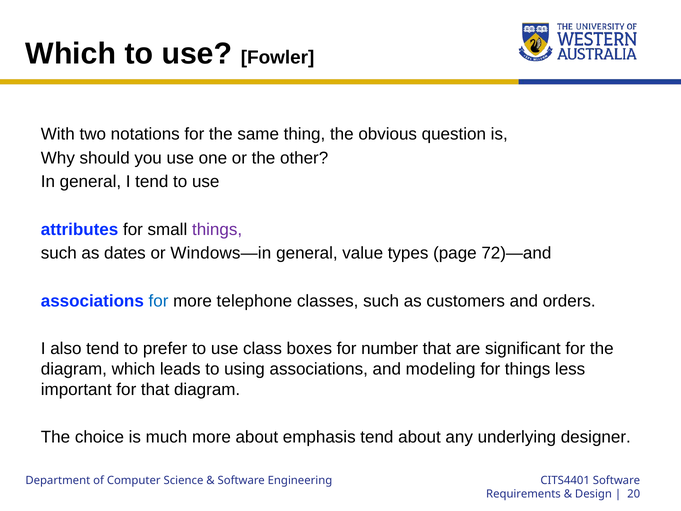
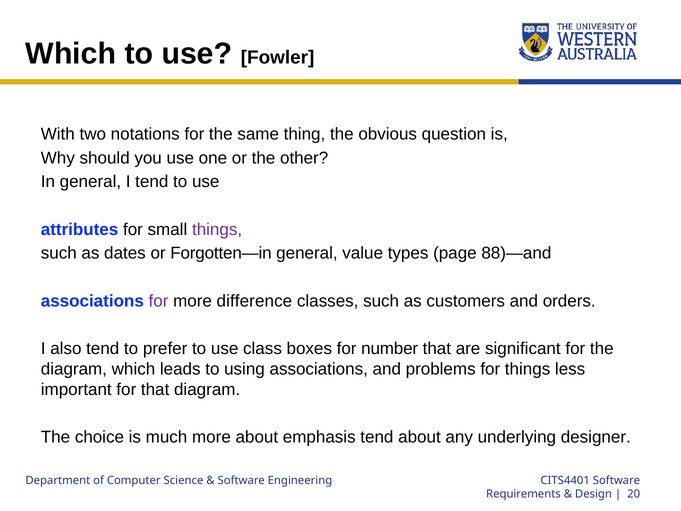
Windows—in: Windows—in -> Forgotten—in
72)—and: 72)—and -> 88)—and
for at (159, 301) colour: blue -> purple
telephone: telephone -> difference
modeling: modeling -> problems
